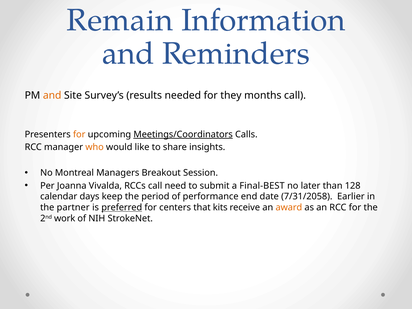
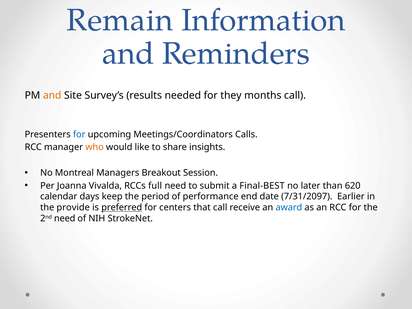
for at (79, 134) colour: orange -> blue
Meetings/Coordinators underline: present -> none
RCCs call: call -> full
128: 128 -> 620
7/31/2058: 7/31/2058 -> 7/31/2097
partner: partner -> provide
that kits: kits -> call
award colour: orange -> blue
2nd work: work -> need
